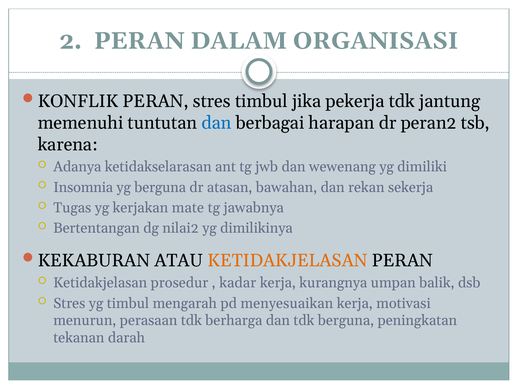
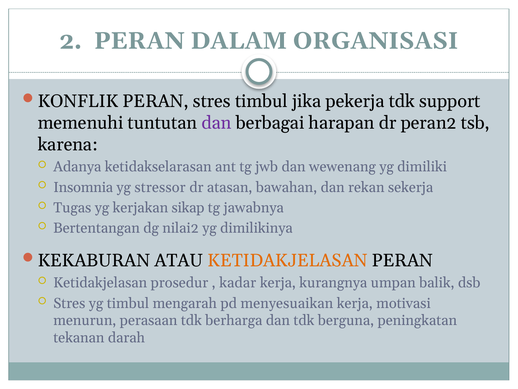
jantung: jantung -> support
dan at (216, 123) colour: blue -> purple
yg berguna: berguna -> stressor
mate: mate -> sikap
